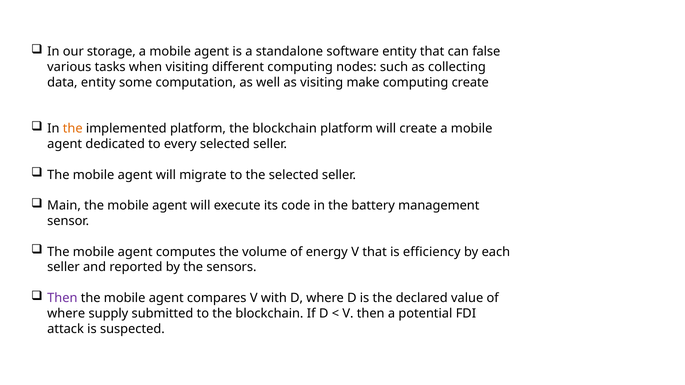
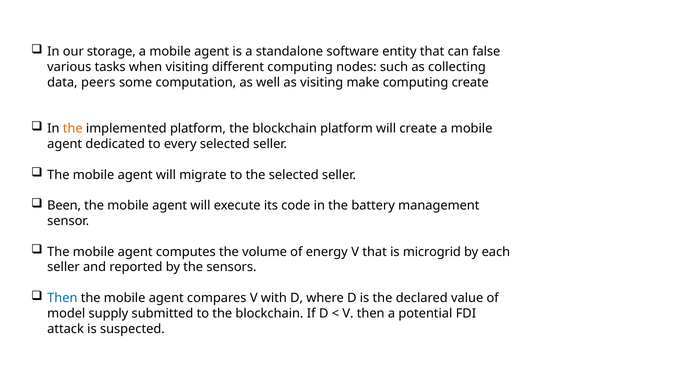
data entity: entity -> peers
Main: Main -> Been
efficiency: efficiency -> microgrid
Then at (62, 298) colour: purple -> blue
where at (66, 314): where -> model
